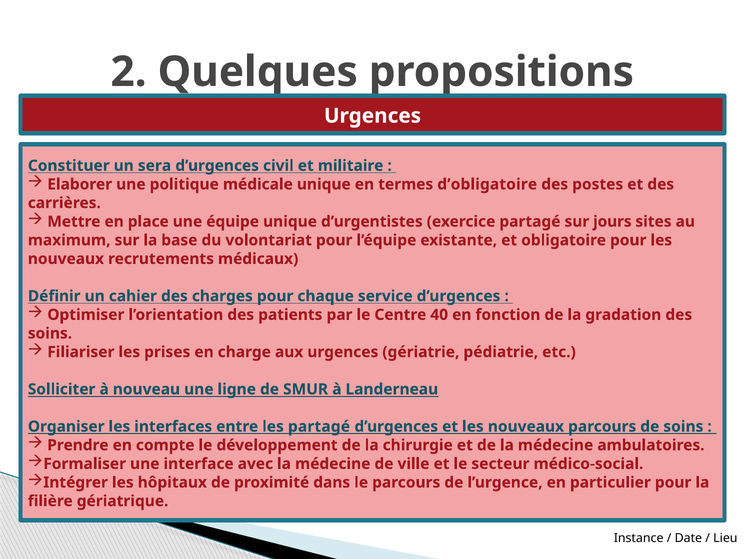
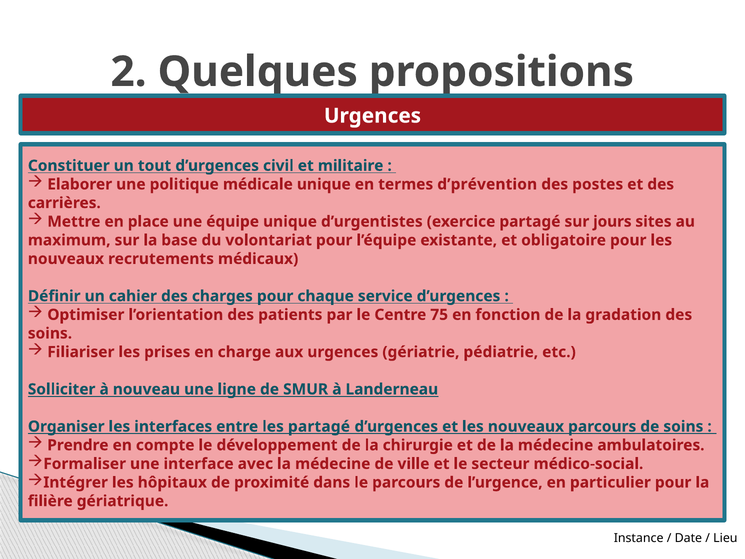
sera: sera -> tout
d’obligatoire: d’obligatoire -> d’prévention
40: 40 -> 75
